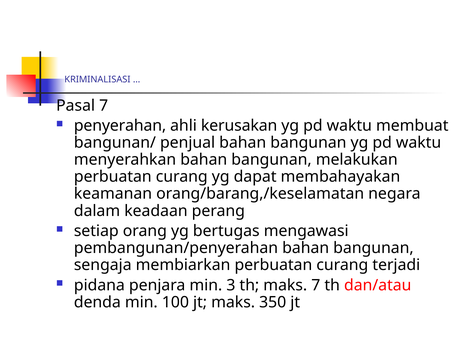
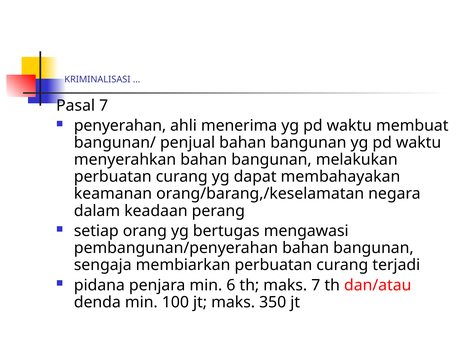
kerusakan: kerusakan -> menerima
3: 3 -> 6
